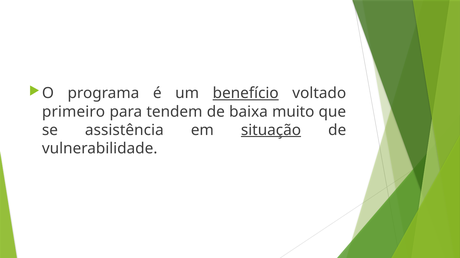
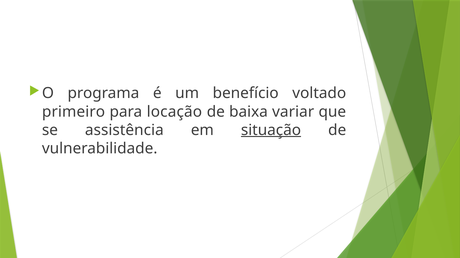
benefício underline: present -> none
tendem: tendem -> locação
muito: muito -> variar
